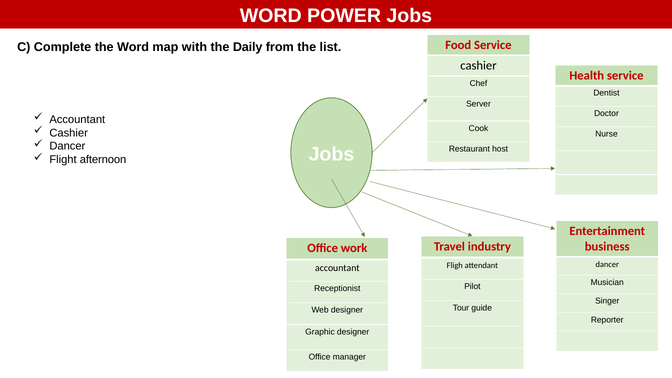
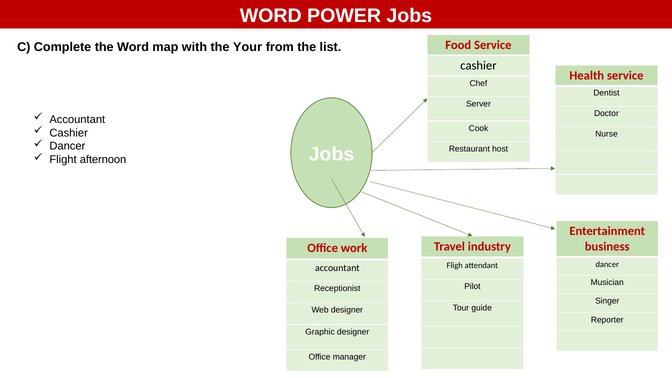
Daily: Daily -> Your
